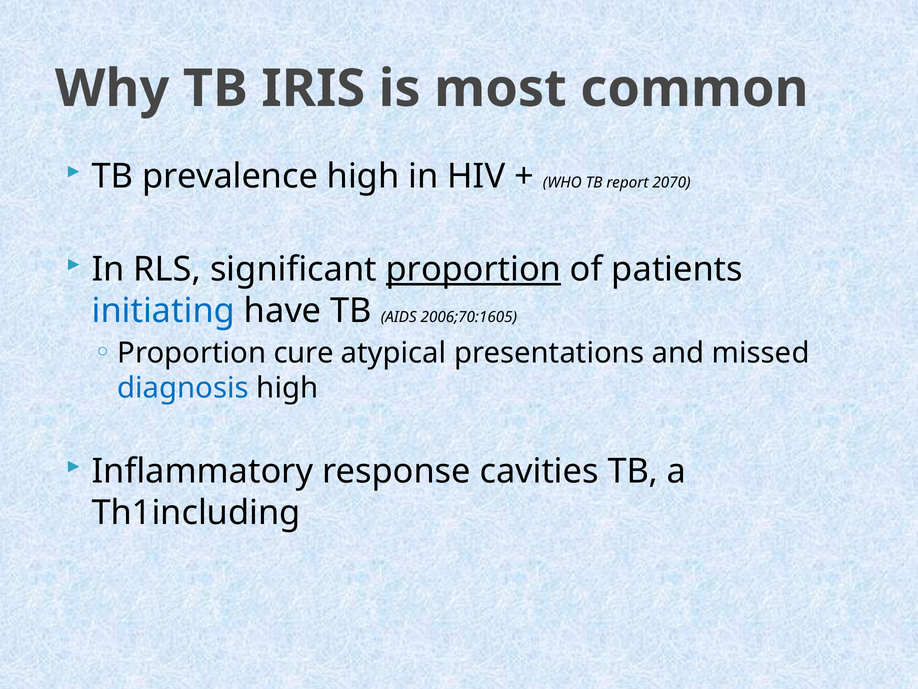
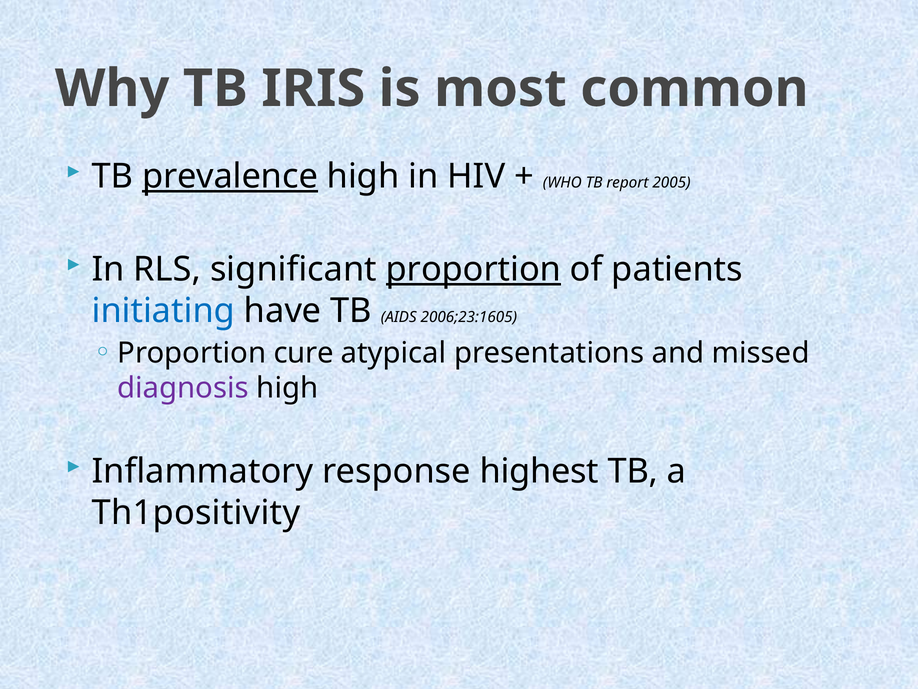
prevalence underline: none -> present
2070: 2070 -> 2005
2006;70:1605: 2006;70:1605 -> 2006;23:1605
diagnosis colour: blue -> purple
cavities: cavities -> highest
Th1including: Th1including -> Th1positivity
